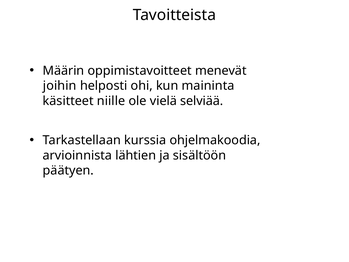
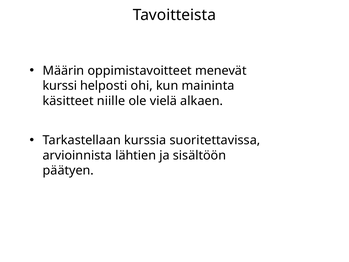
joihin: joihin -> kurssi
selviää: selviää -> alkaen
ohjelmakoodia: ohjelmakoodia -> suoritettavissa
